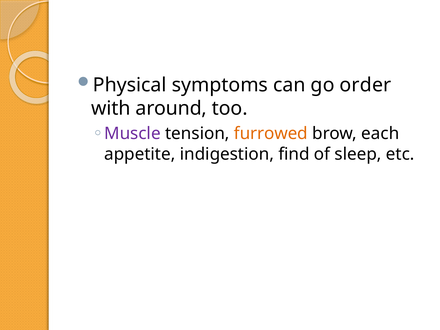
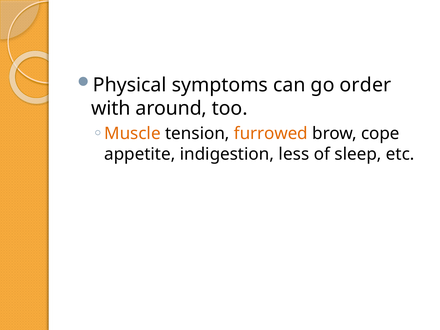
Muscle colour: purple -> orange
each: each -> cope
find: find -> less
